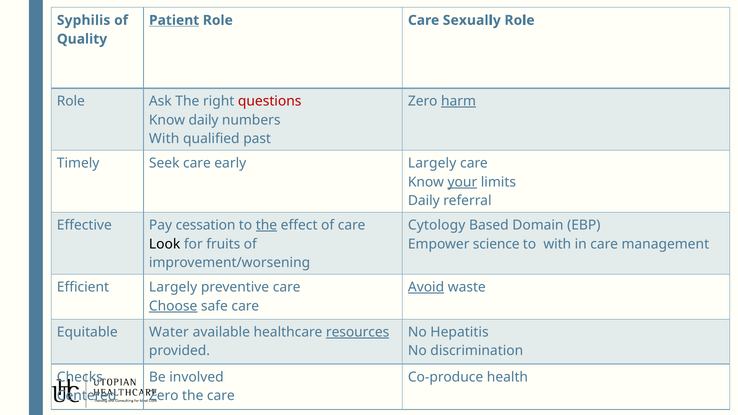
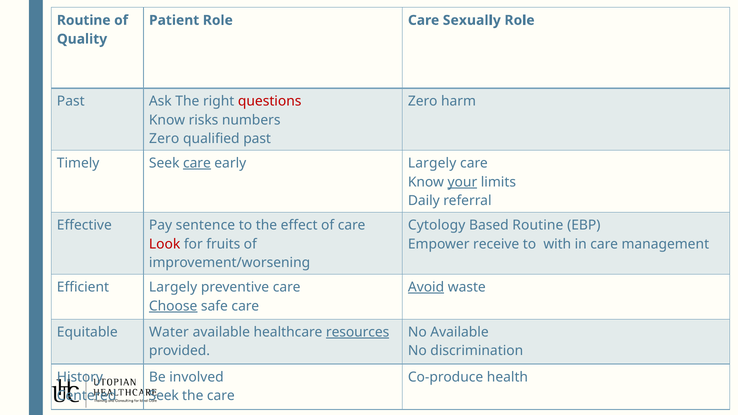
Syphilis at (84, 20): Syphilis -> Routine
Patient underline: present -> none
Role at (71, 101): Role -> Past
harm underline: present -> none
Know daily: daily -> risks
With at (164, 139): With -> Zero
care at (197, 163) underline: none -> present
cessation: cessation -> sentence
the at (266, 225) underline: present -> none
Based Domain: Domain -> Routine
Look colour: black -> red
science: science -> receive
No Hepatitis: Hepatitis -> Available
Checks: Checks -> History
Zero at (164, 396): Zero -> Seek
